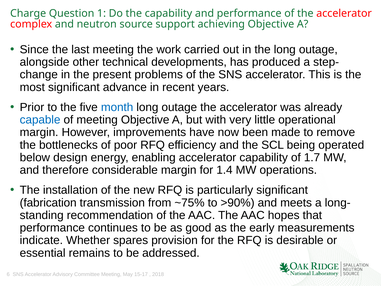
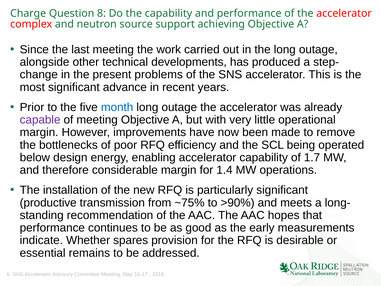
1: 1 -> 8
capable colour: blue -> purple
fabrication: fabrication -> productive
